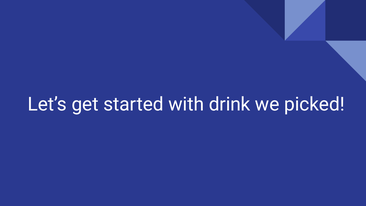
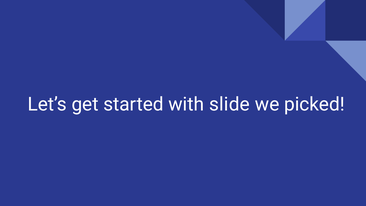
drink: drink -> slide
